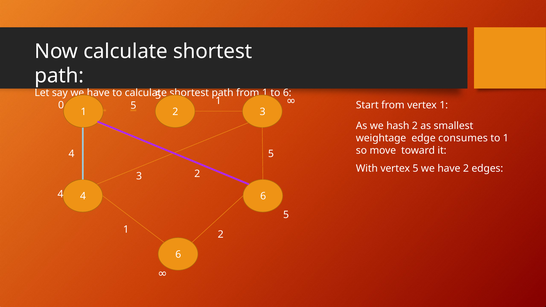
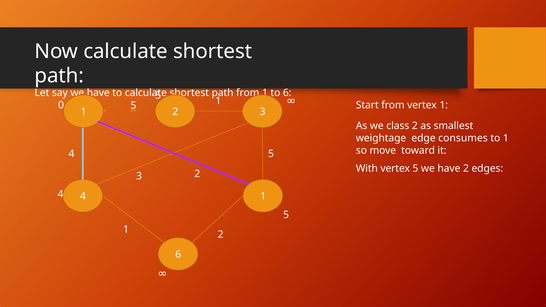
hash: hash -> class
6 at (263, 196): 6 -> 1
